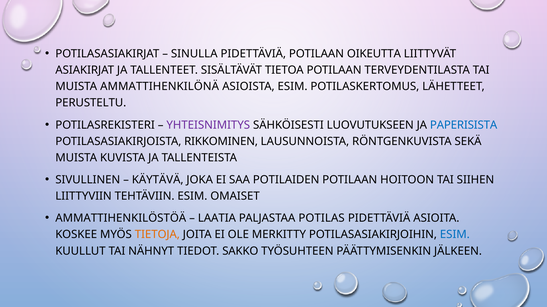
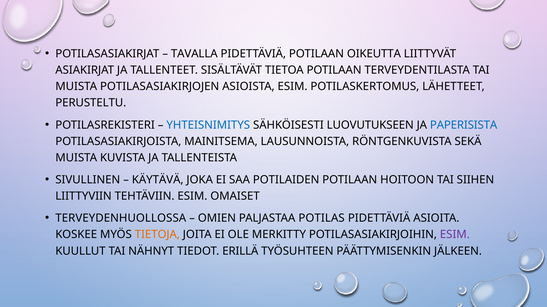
SINULLA: SINULLA -> TAVALLA
AMMATTIHENKILÖNÄ: AMMATTIHENKILÖNÄ -> POTILASASIAKIRJOJEN
YHTEISNIMITYS colour: purple -> blue
RIKKOMINEN: RIKKOMINEN -> MAINITSEMA
AMMATTIHENKILÖSTÖÄ: AMMATTIHENKILÖSTÖÄ -> TERVEYDENHUOLLOSSA
LAATIA: LAATIA -> OMIEN
ESIM at (455, 235) colour: blue -> purple
SAKKO: SAKKO -> ERILLÄ
